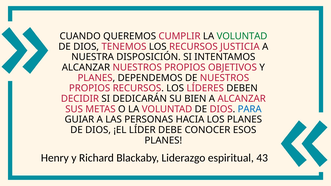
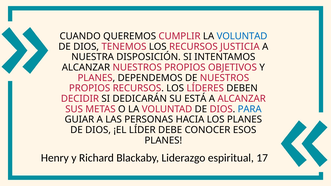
VOLUNTAD at (242, 36) colour: green -> blue
BIEN: BIEN -> ESTÁ
43: 43 -> 17
